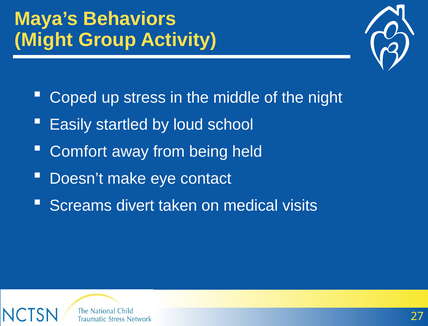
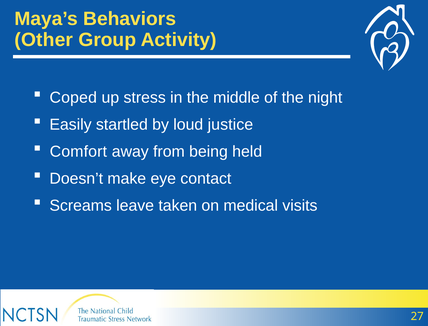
Might: Might -> Other
school: school -> justice
divert: divert -> leave
